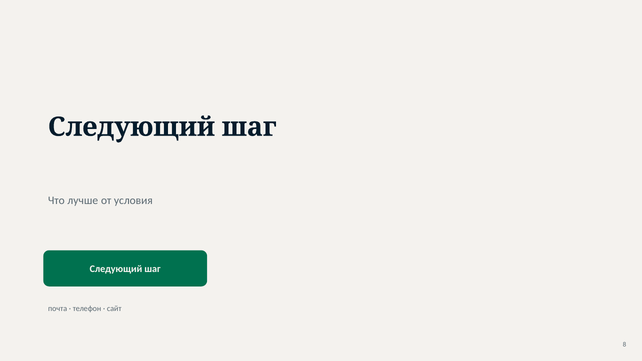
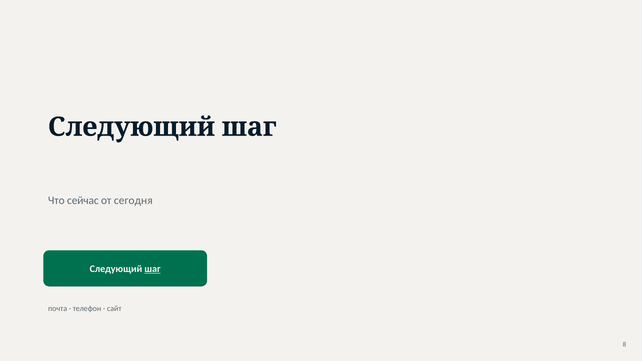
лучше: лучше -> сейчас
условия: условия -> сегодня
шаг underline: none -> present
